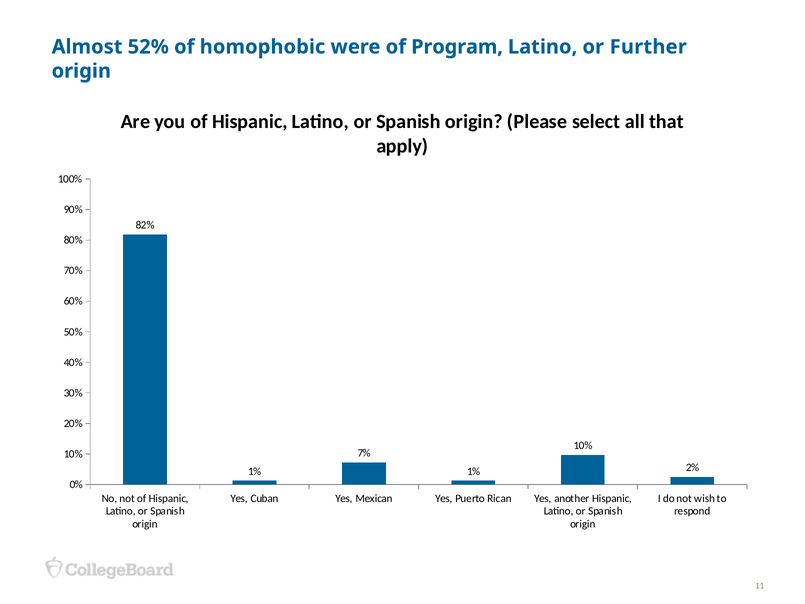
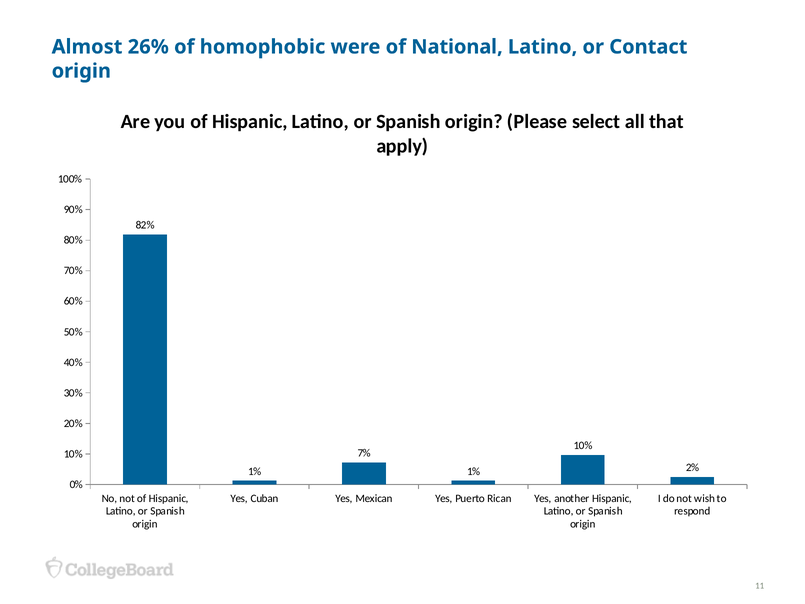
52%: 52% -> 26%
Program: Program -> National
Further: Further -> Contact
